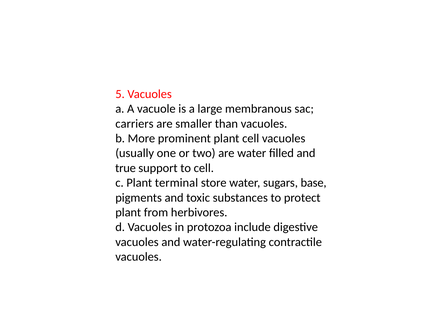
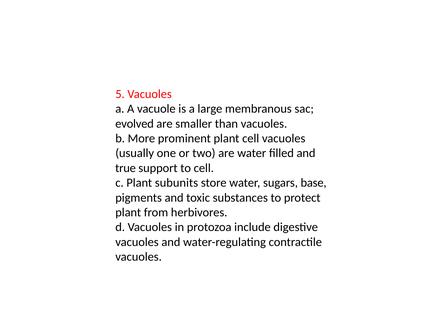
carriers: carriers -> evolved
terminal: terminal -> subunits
